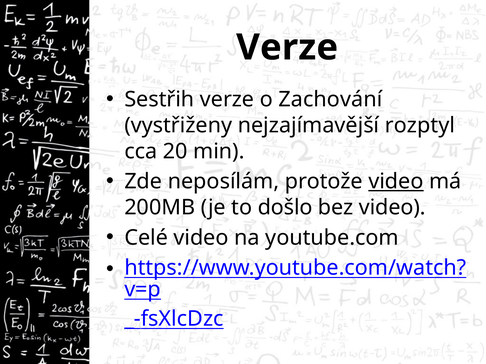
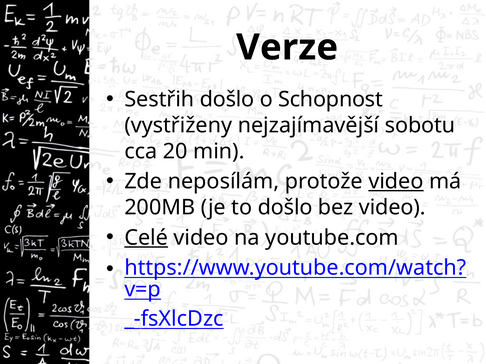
Sestřih verze: verze -> došlo
Zachování: Zachování -> Schopnost
rozptyl: rozptyl -> sobotu
Celé underline: none -> present
